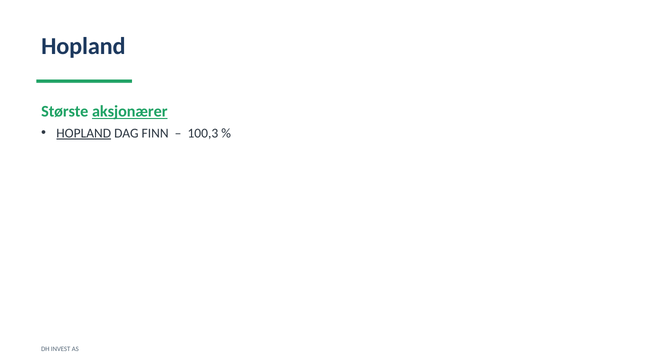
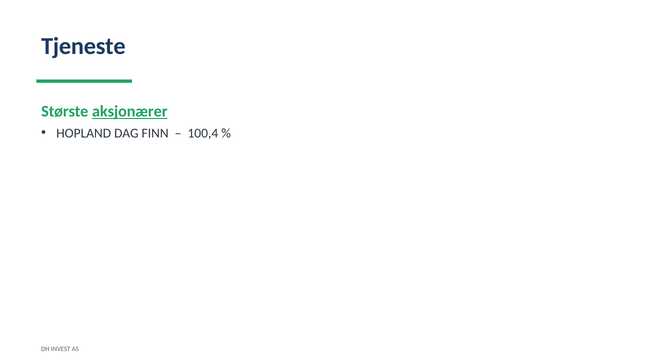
Hopland at (83, 46): Hopland -> Tjeneste
HOPLAND at (84, 133) underline: present -> none
100,3: 100,3 -> 100,4
